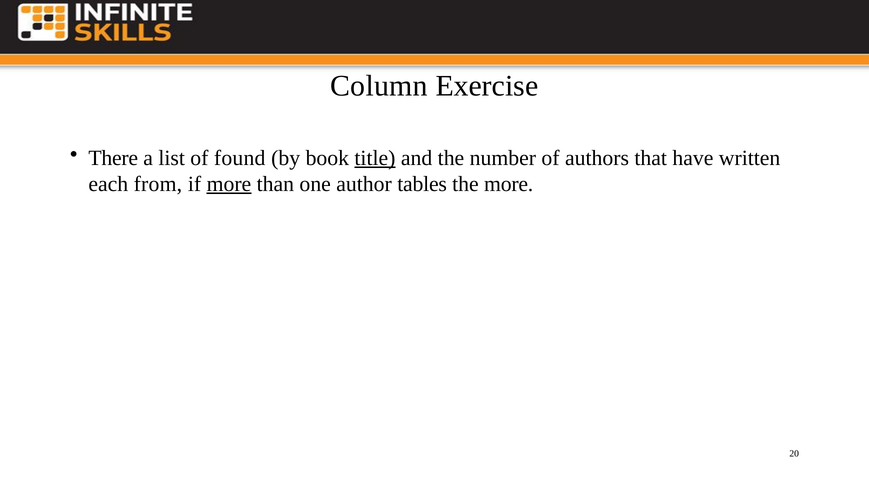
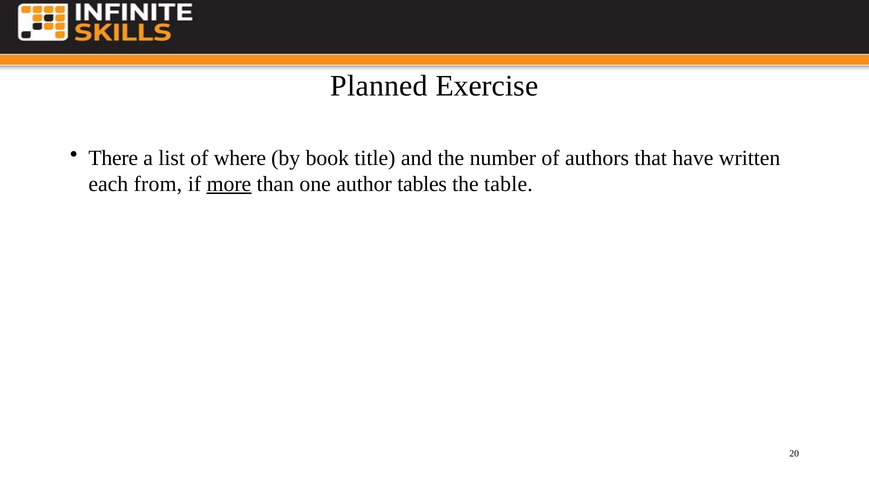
Column: Column -> Planned
found: found -> where
title underline: present -> none
the more: more -> table
